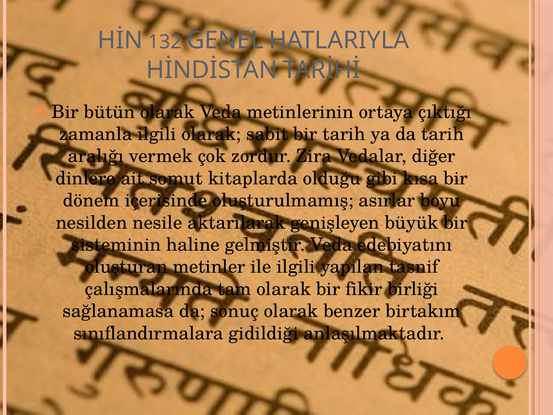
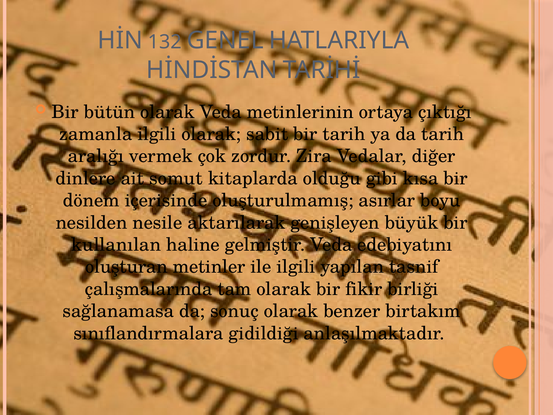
sisteminin: sisteminin -> kullanılan
